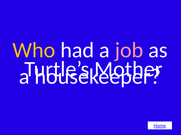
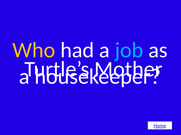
job colour: pink -> light blue
